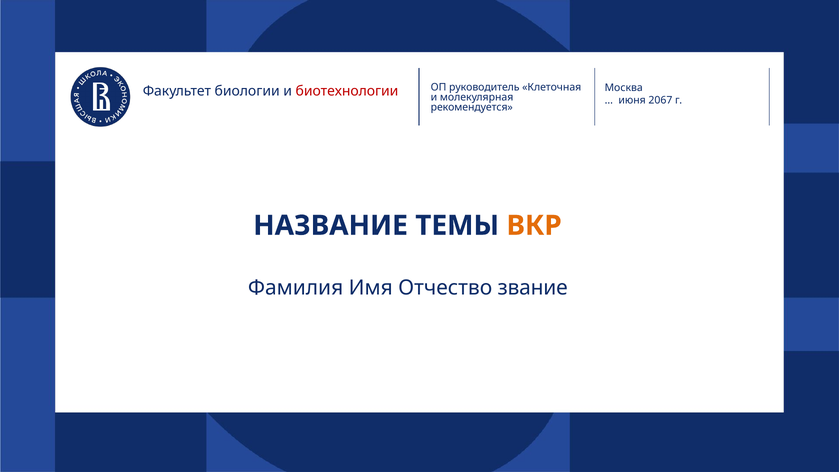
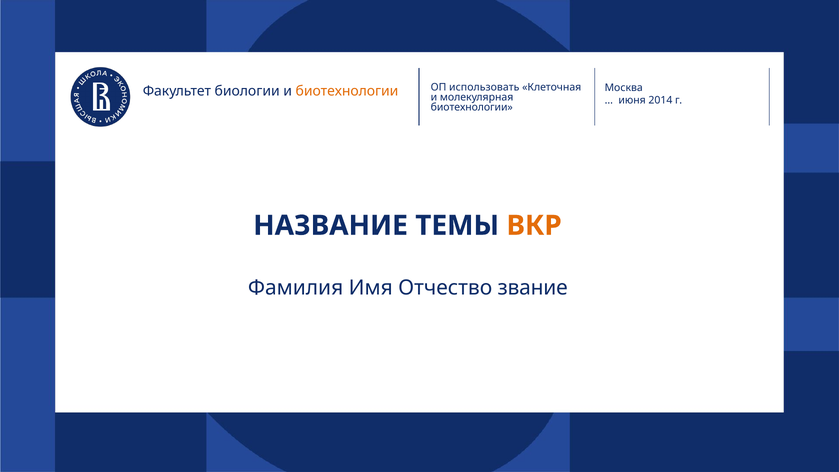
биотехнологии at (347, 91) colour: red -> orange
руководитель: руководитель -> использовать
2067: 2067 -> 2014
рекомендуется at (472, 108): рекомендуется -> биотехнологии
